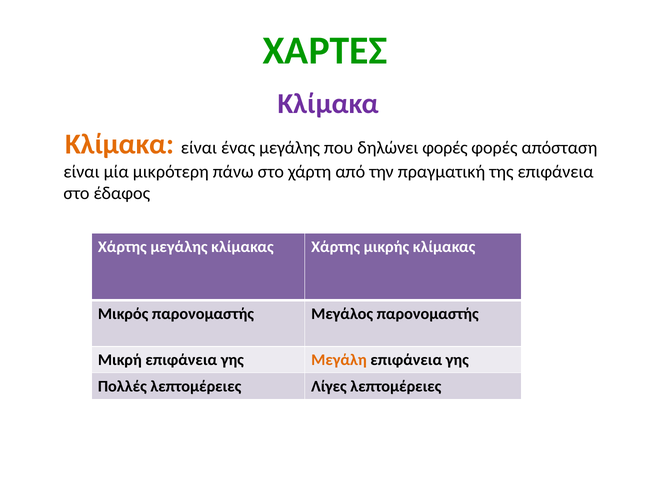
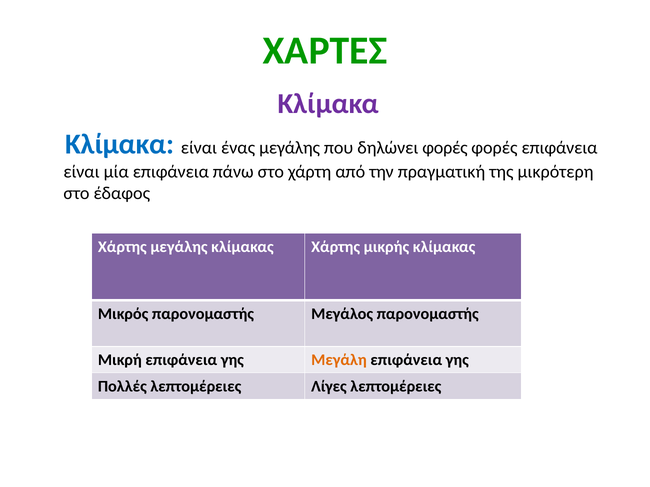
Κλίμακα at (120, 144) colour: orange -> blue
φορές απόσταση: απόσταση -> επιφάνεια
μία μικρότερη: μικρότερη -> επιφάνεια
της επιφάνεια: επιφάνεια -> μικρότερη
